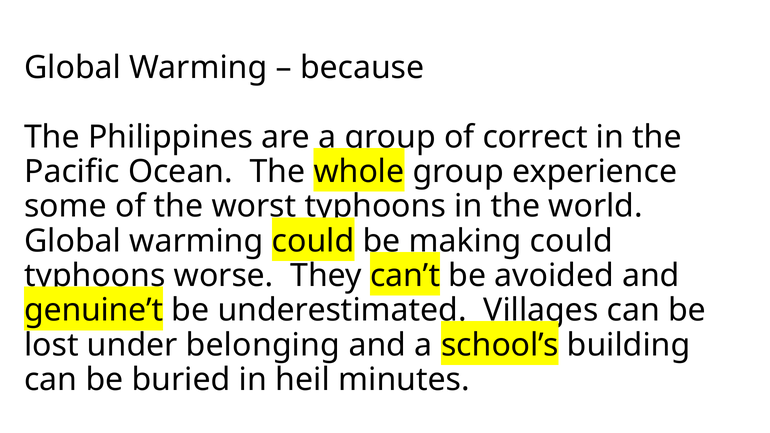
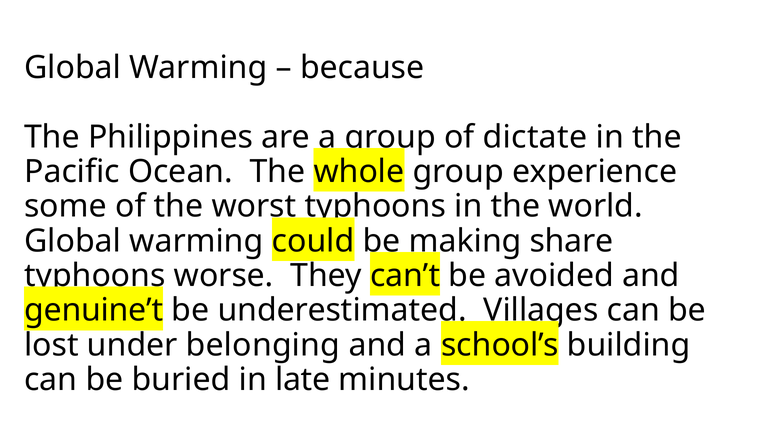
correct: correct -> dictate
could at (571, 241): could -> share
heil: heil -> late
